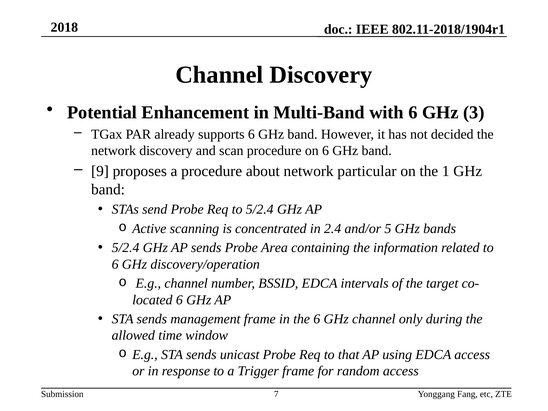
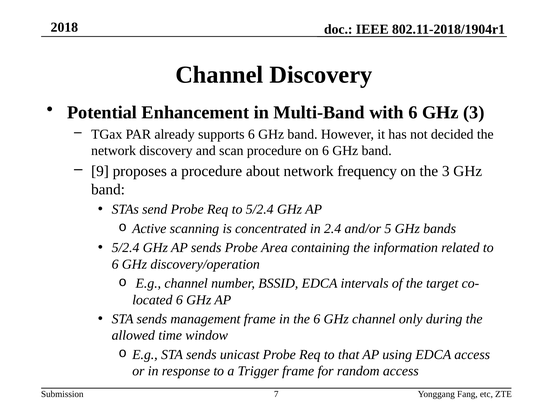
particular: particular -> frequency
the 1: 1 -> 3
